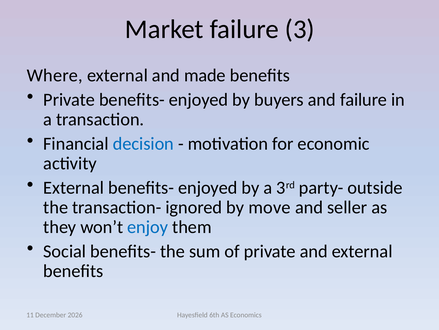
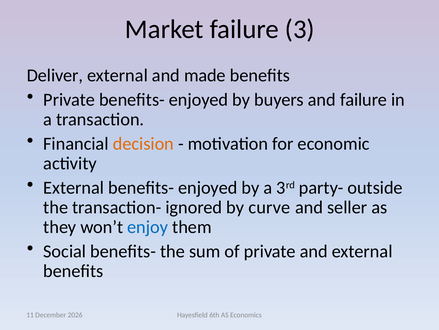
Where: Where -> Deliver
decision colour: blue -> orange
move: move -> curve
